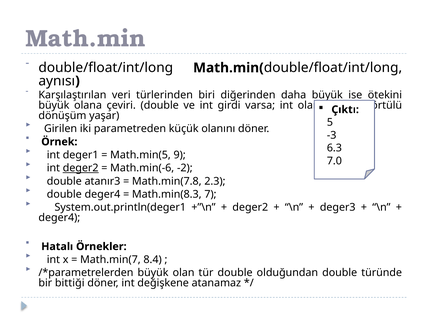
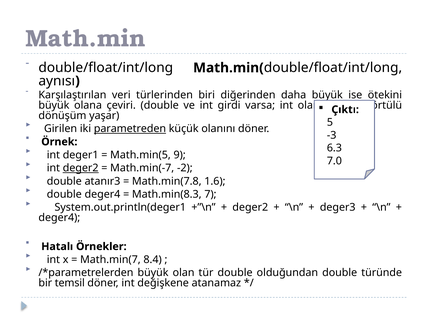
parametreden underline: none -> present
Math.min(-6: Math.min(-6 -> Math.min(-7
2.3: 2.3 -> 1.6
bittiği: bittiği -> temsil
